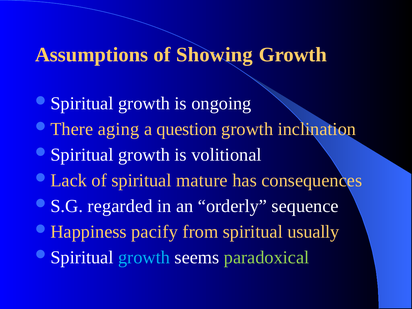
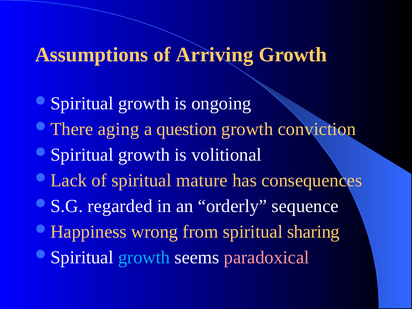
Showing: Showing -> Arriving
inclination: inclination -> conviction
pacify: pacify -> wrong
usually: usually -> sharing
paradoxical colour: light green -> pink
